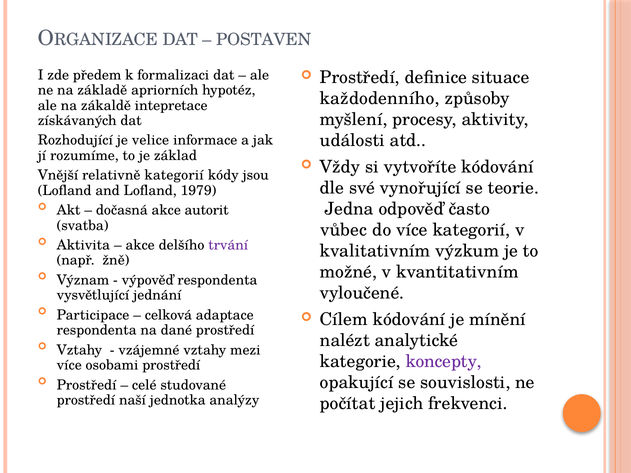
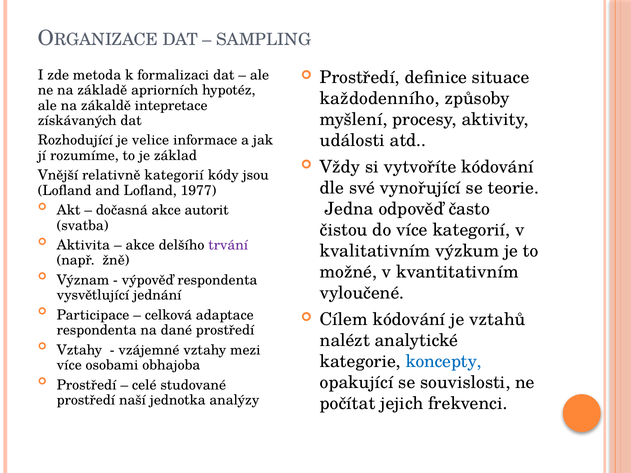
POSTAVEN: POSTAVEN -> SAMPLING
předem: předem -> metoda
1979: 1979 -> 1977
vůbec: vůbec -> čistou
mínění: mínění -> vztahů
koncepty colour: purple -> blue
osobami prostředí: prostředí -> obhajoba
